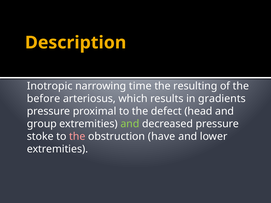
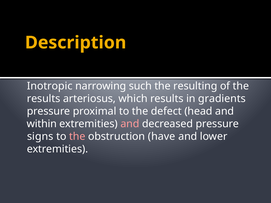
time: time -> such
before at (44, 99): before -> results
group: group -> within
and at (130, 124) colour: light green -> pink
stoke: stoke -> signs
